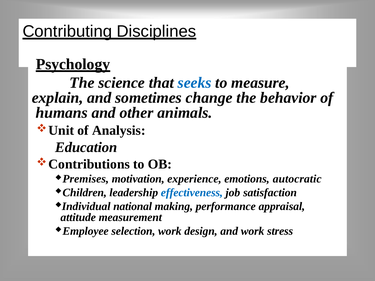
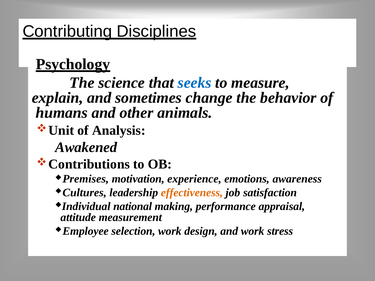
Education: Education -> Awakened
autocratic: autocratic -> awareness
Children: Children -> Cultures
effectiveness colour: blue -> orange
